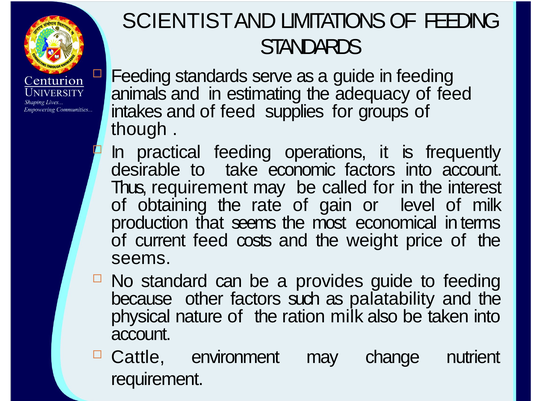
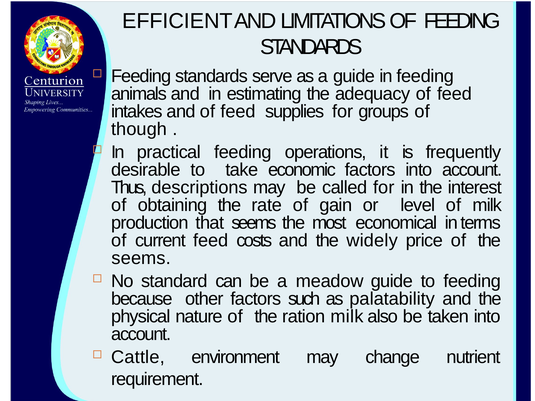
SCIENTIST: SCIENTIST -> EFFICIENT
Thus requirement: requirement -> descriptions
weight: weight -> widely
provides: provides -> meadow
